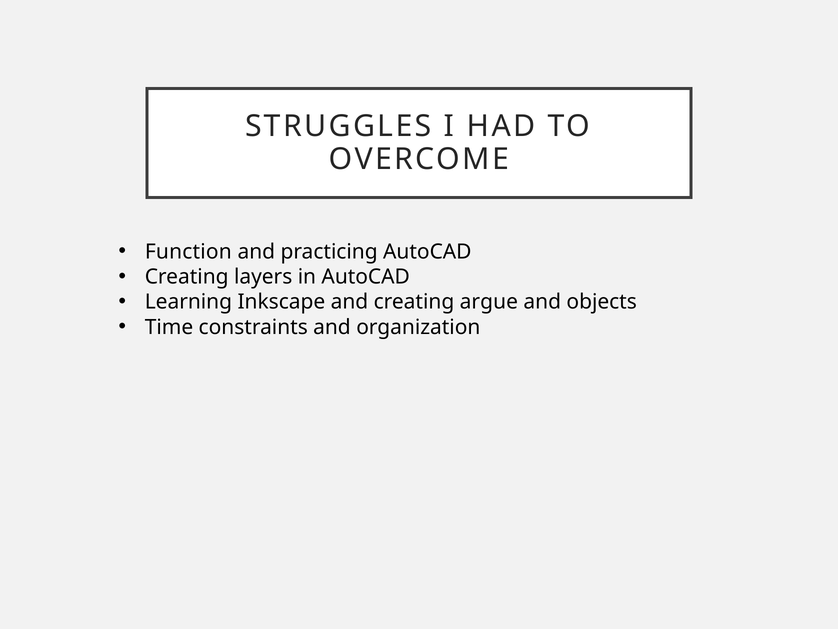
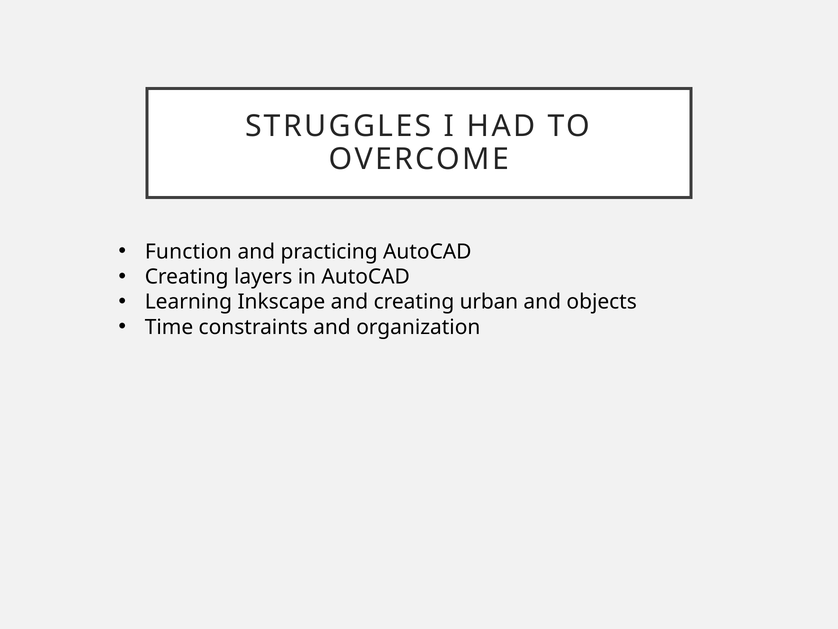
argue: argue -> urban
